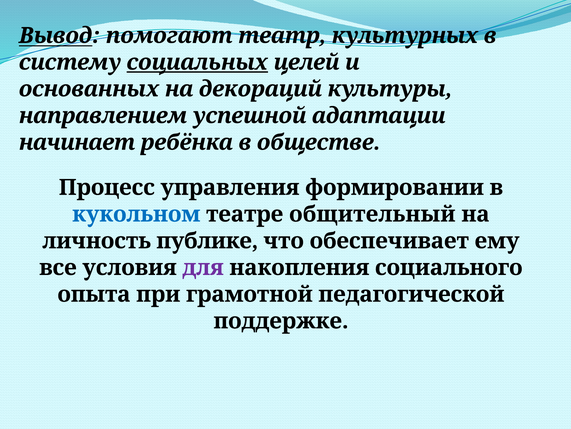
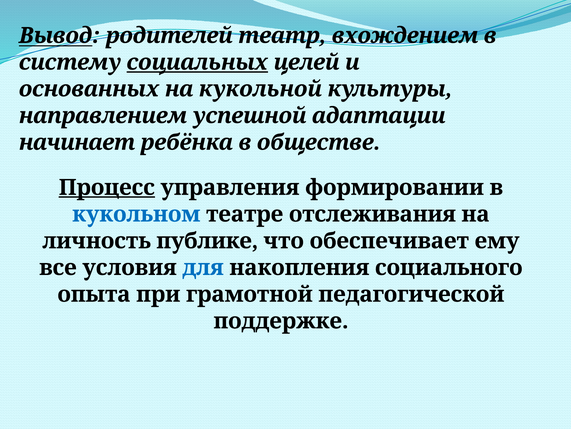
помогают: помогают -> родителей
культурных: культурных -> вхождением
декораций: декораций -> кукольной
Процесс underline: none -> present
общительный: общительный -> отслеживания
для colour: purple -> blue
